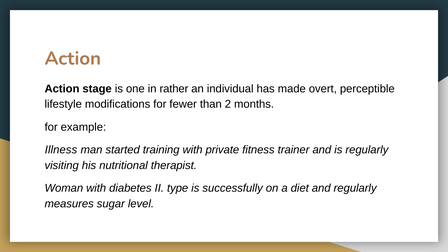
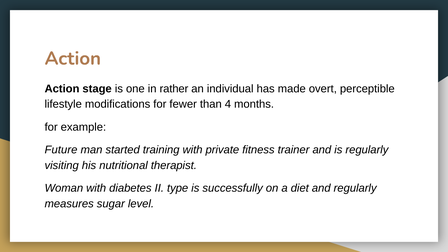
2: 2 -> 4
Illness: Illness -> Future
